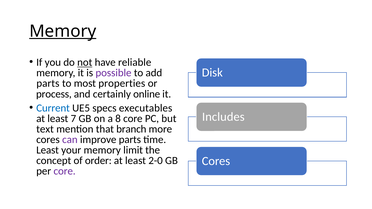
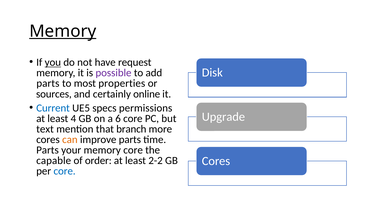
you underline: none -> present
not underline: present -> none
reliable: reliable -> request
process: process -> sources
executables: executables -> permissions
Includes: Includes -> Upgrade
7: 7 -> 4
8: 8 -> 6
can colour: purple -> orange
Least at (48, 150): Least -> Parts
memory limit: limit -> core
concept: concept -> capable
2-0: 2-0 -> 2-2
core at (65, 171) colour: purple -> blue
